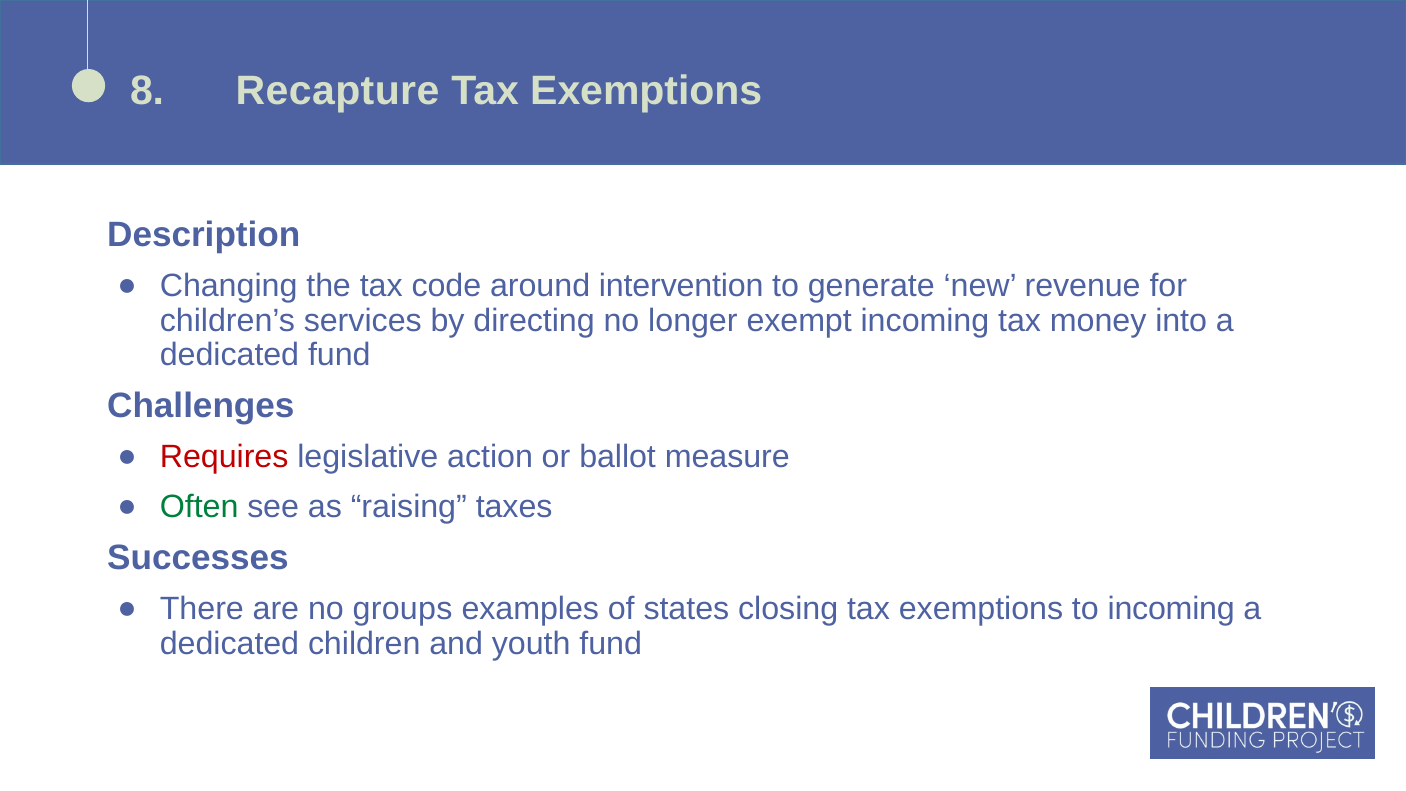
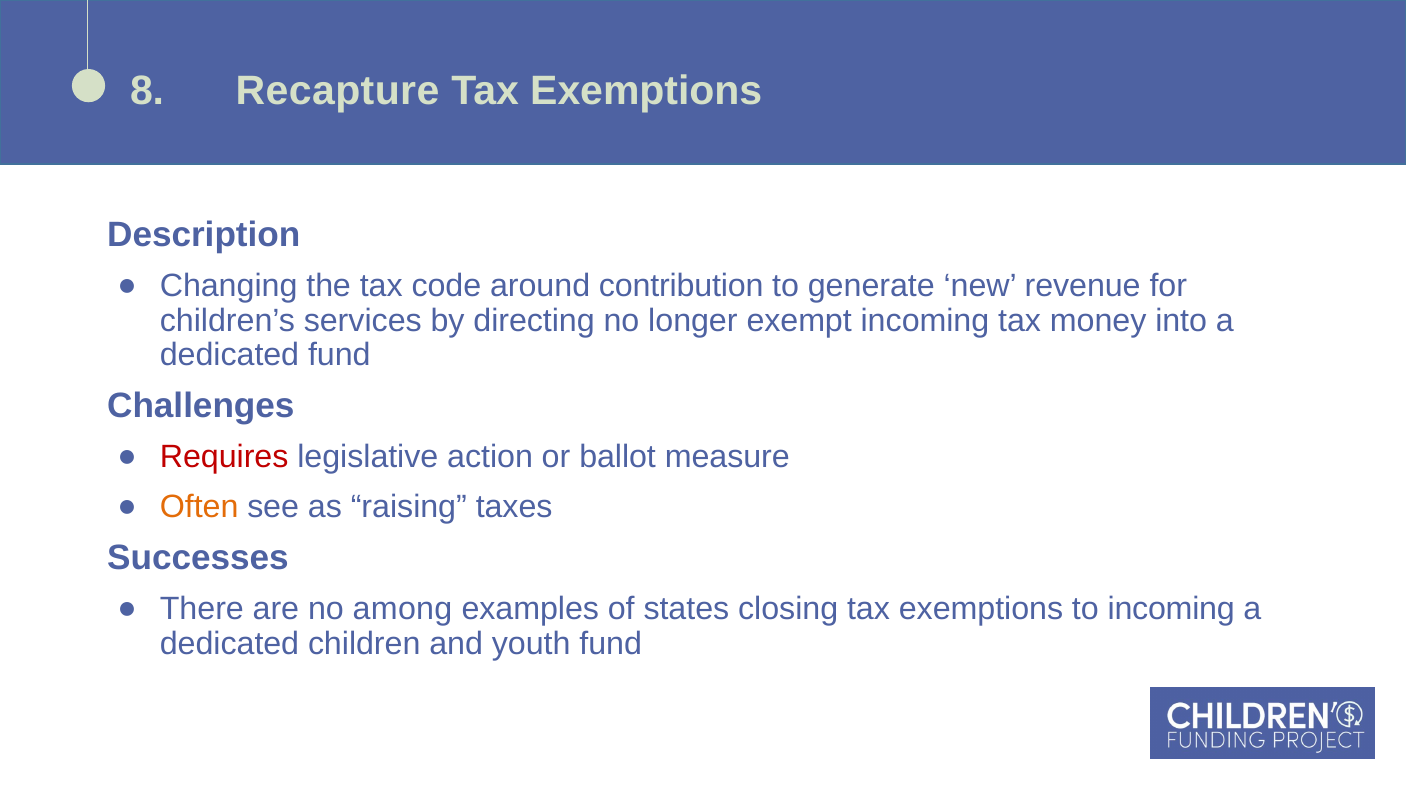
intervention: intervention -> contribution
Often colour: green -> orange
groups: groups -> among
